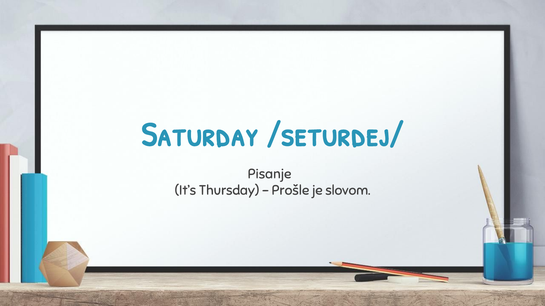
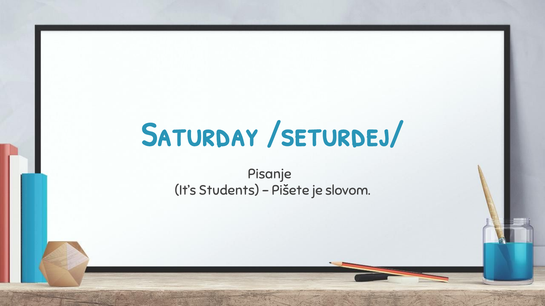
Thursday: Thursday -> Students
Prošle: Prošle -> Pišete
